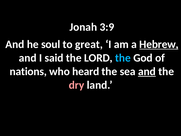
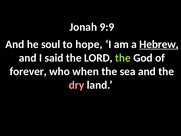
3:9: 3:9 -> 9:9
great: great -> hope
the at (123, 58) colour: light blue -> light green
nations: nations -> forever
heard: heard -> when
and at (147, 71) underline: present -> none
